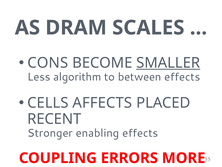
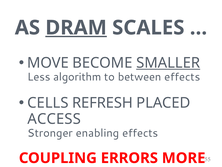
DRAM underline: none -> present
CONS: CONS -> MOVE
AFFECTS: AFFECTS -> REFRESH
RECENT: RECENT -> ACCESS
